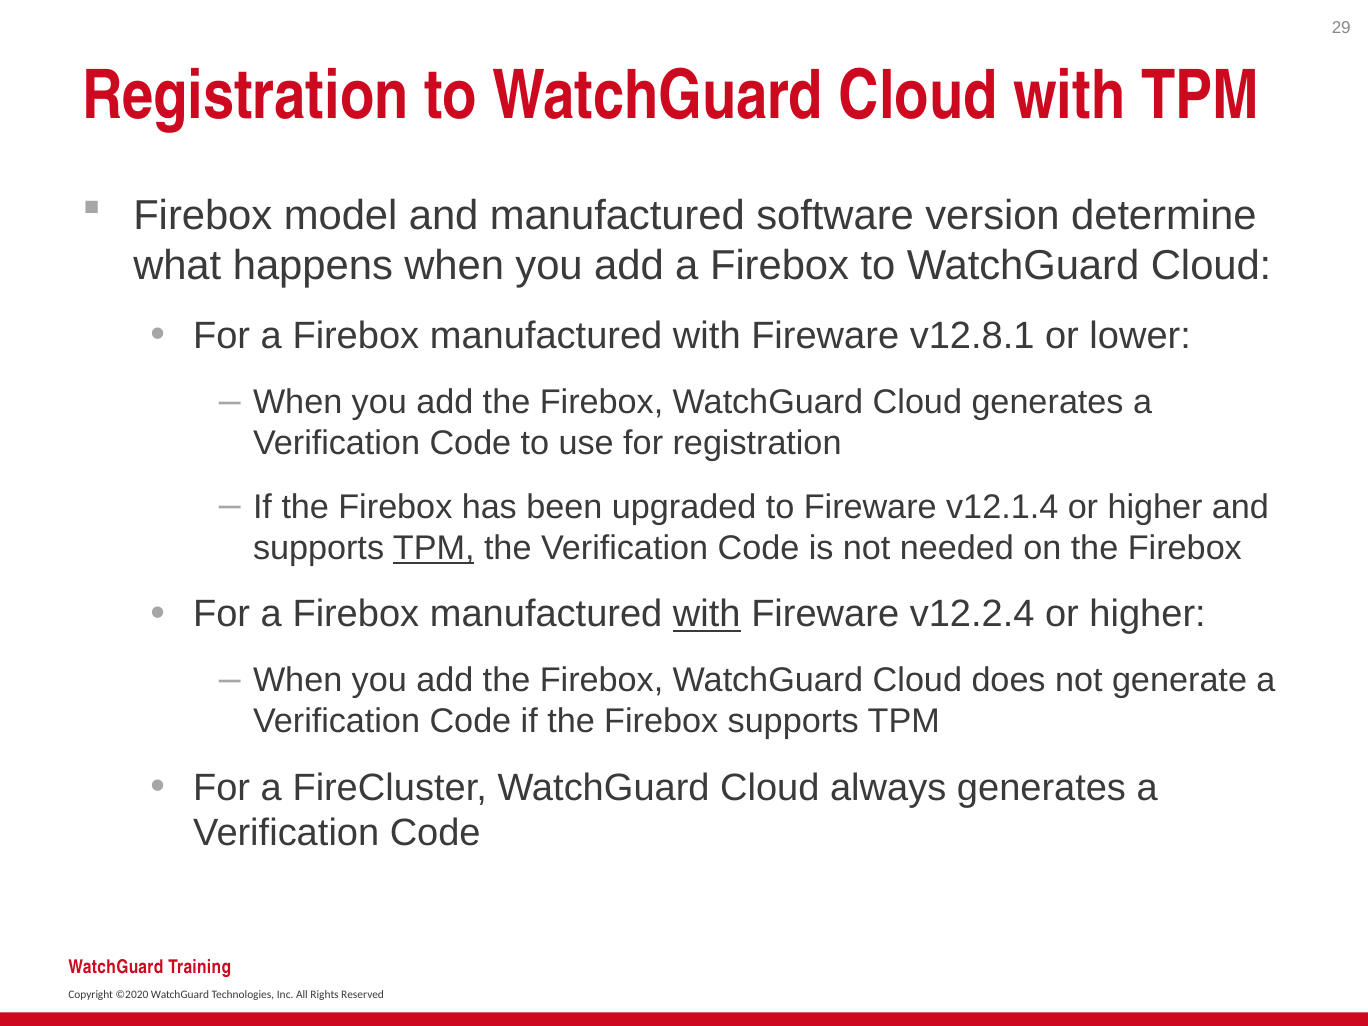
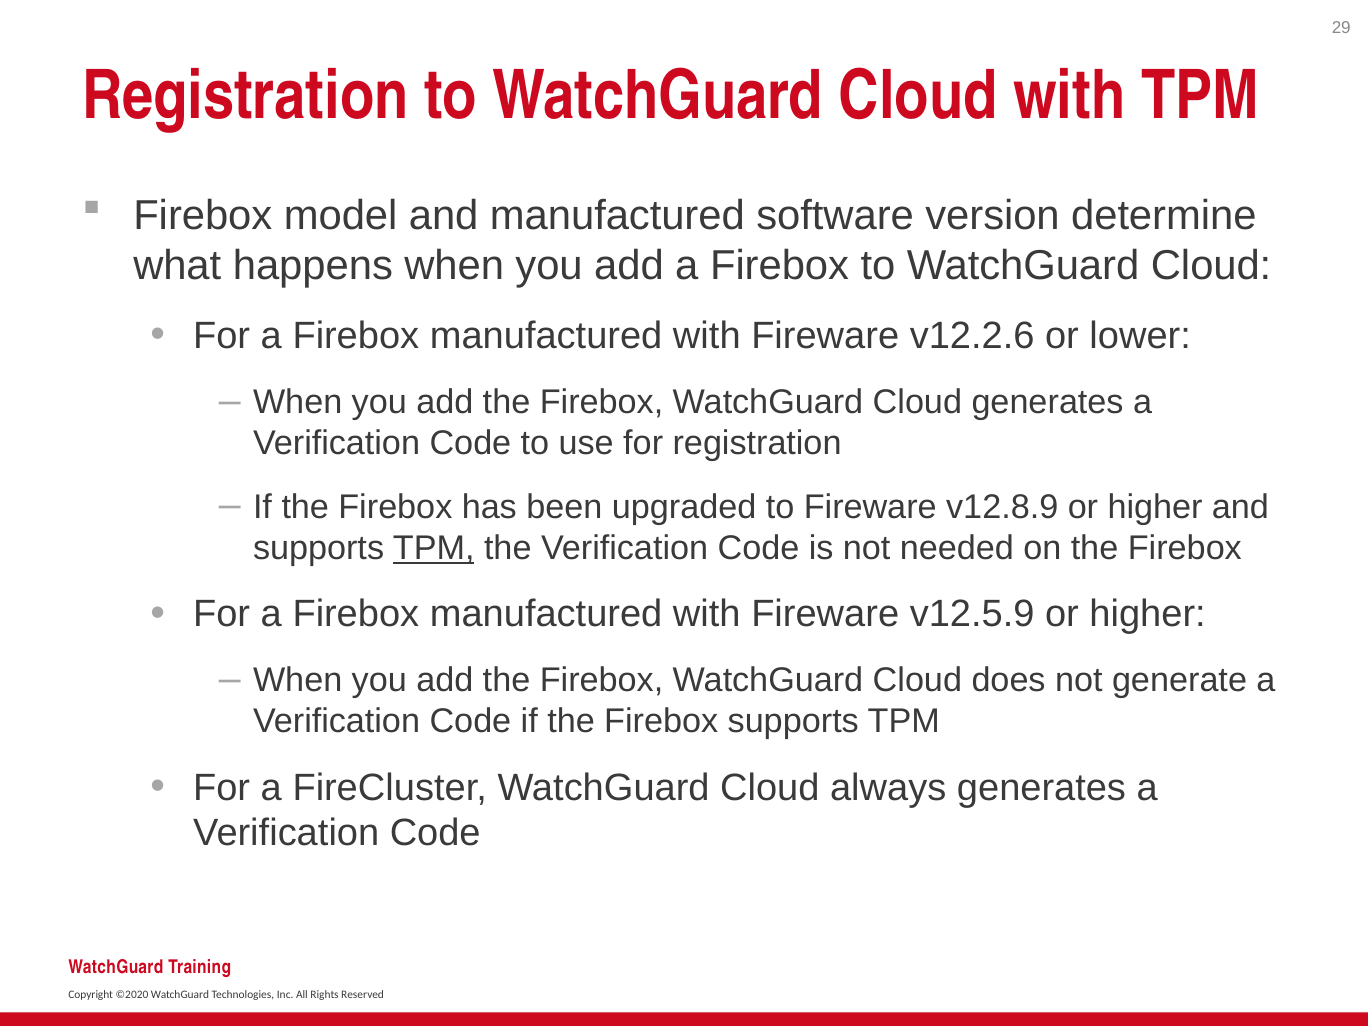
v12.8.1: v12.8.1 -> v12.2.6
v12.1.4: v12.1.4 -> v12.8.9
with at (707, 614) underline: present -> none
v12.2.4: v12.2.4 -> v12.5.9
